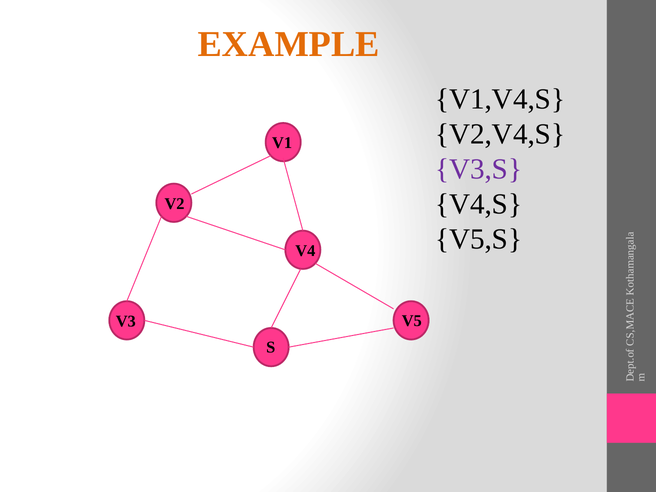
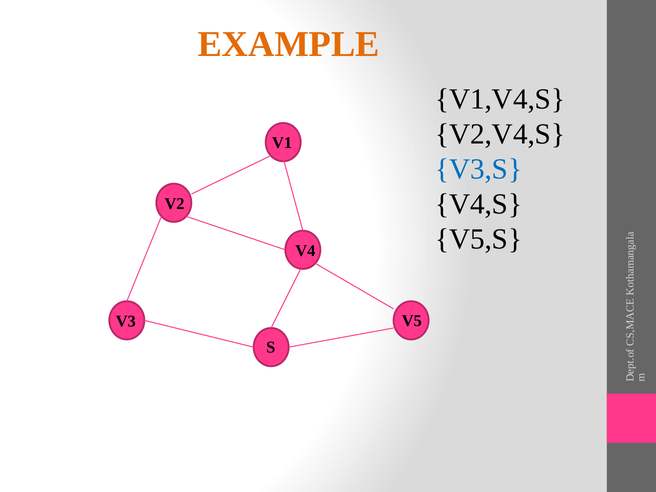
V3,S colour: purple -> blue
